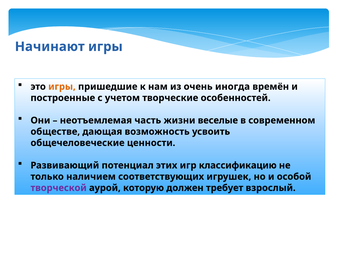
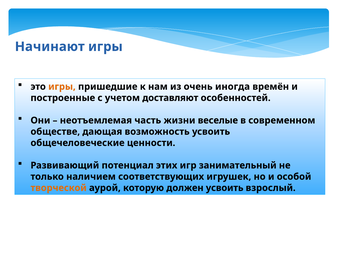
творческие: творческие -> доставляют
классификацию: классификацию -> занимательный
творческой colour: purple -> orange
должен требует: требует -> усвоить
